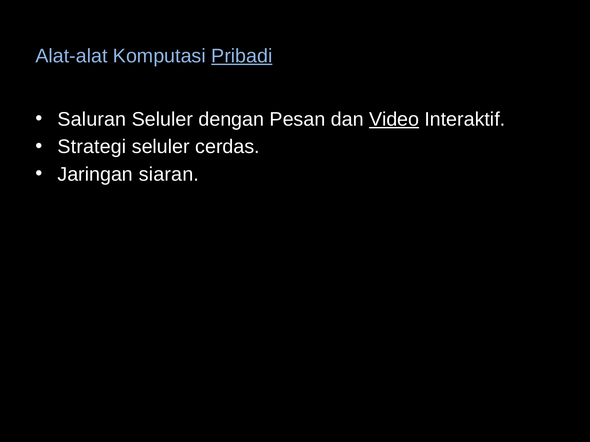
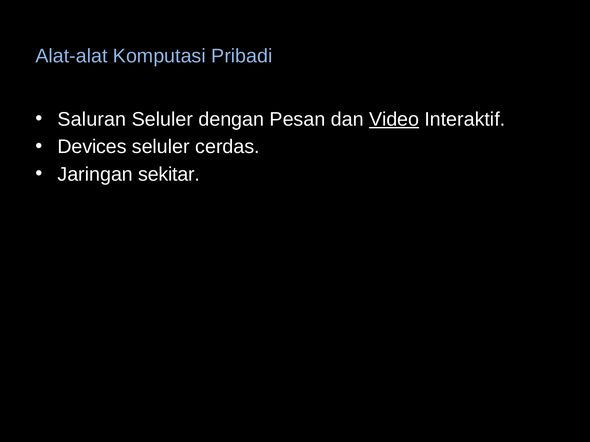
Pribadi underline: present -> none
Strategi: Strategi -> Devices
siaran: siaran -> sekitar
